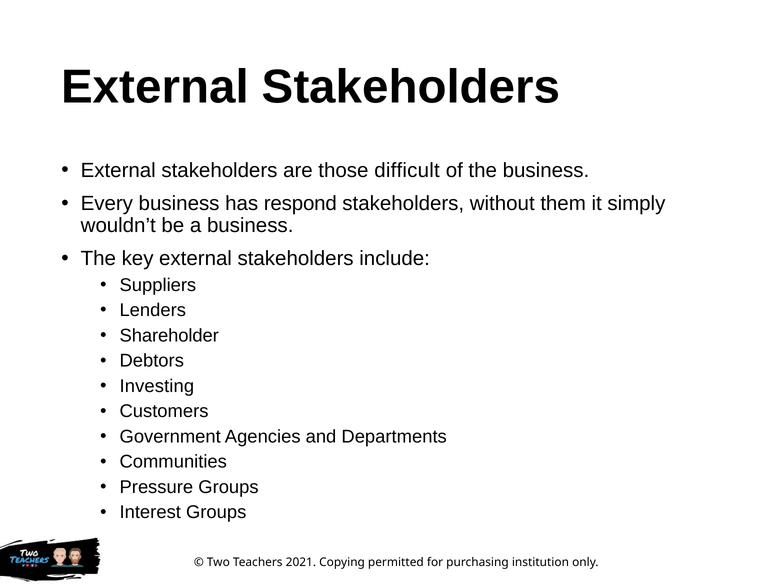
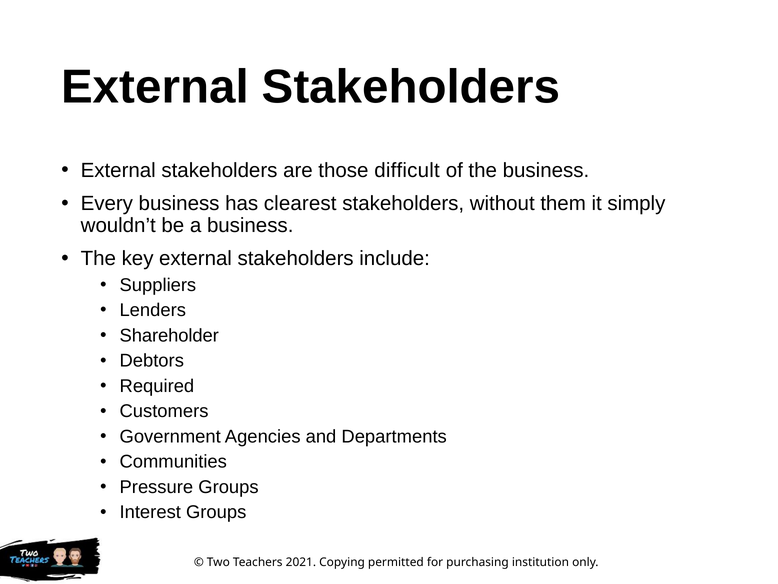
respond: respond -> clearest
Investing: Investing -> Required
